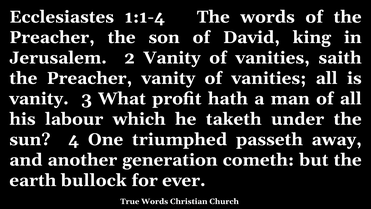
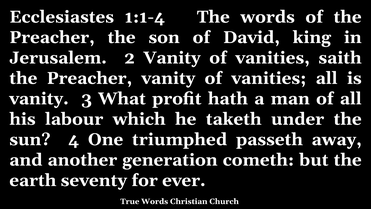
bullock: bullock -> seventy
